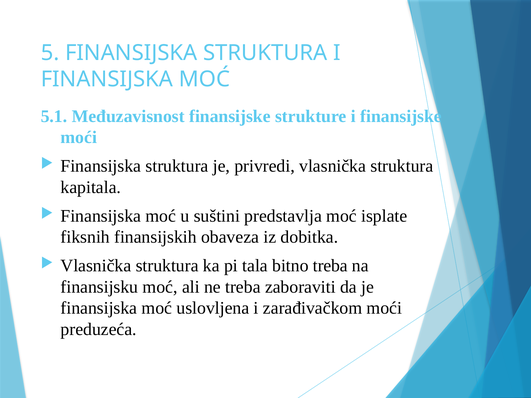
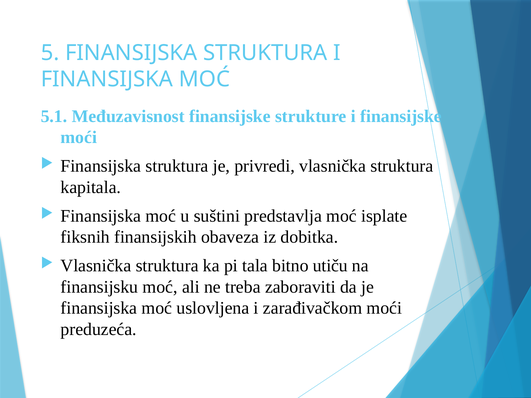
bitno treba: treba -> utiču
